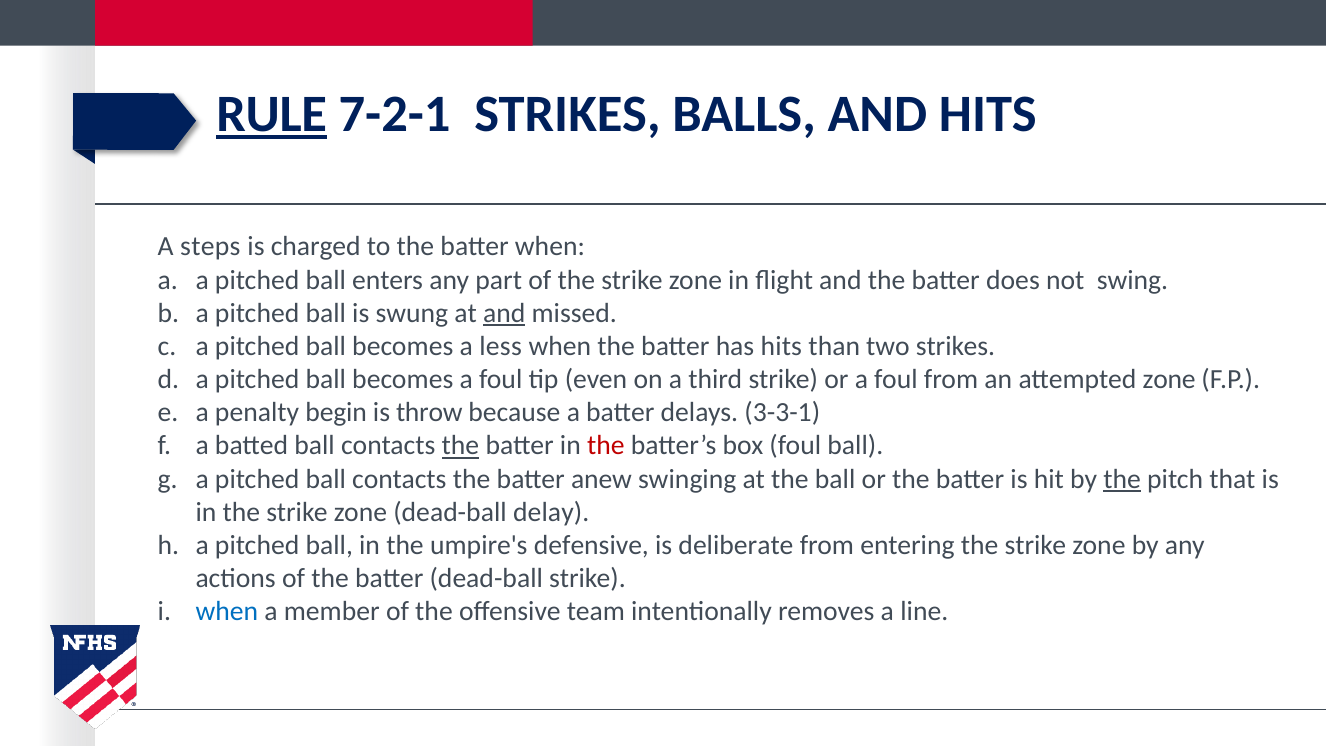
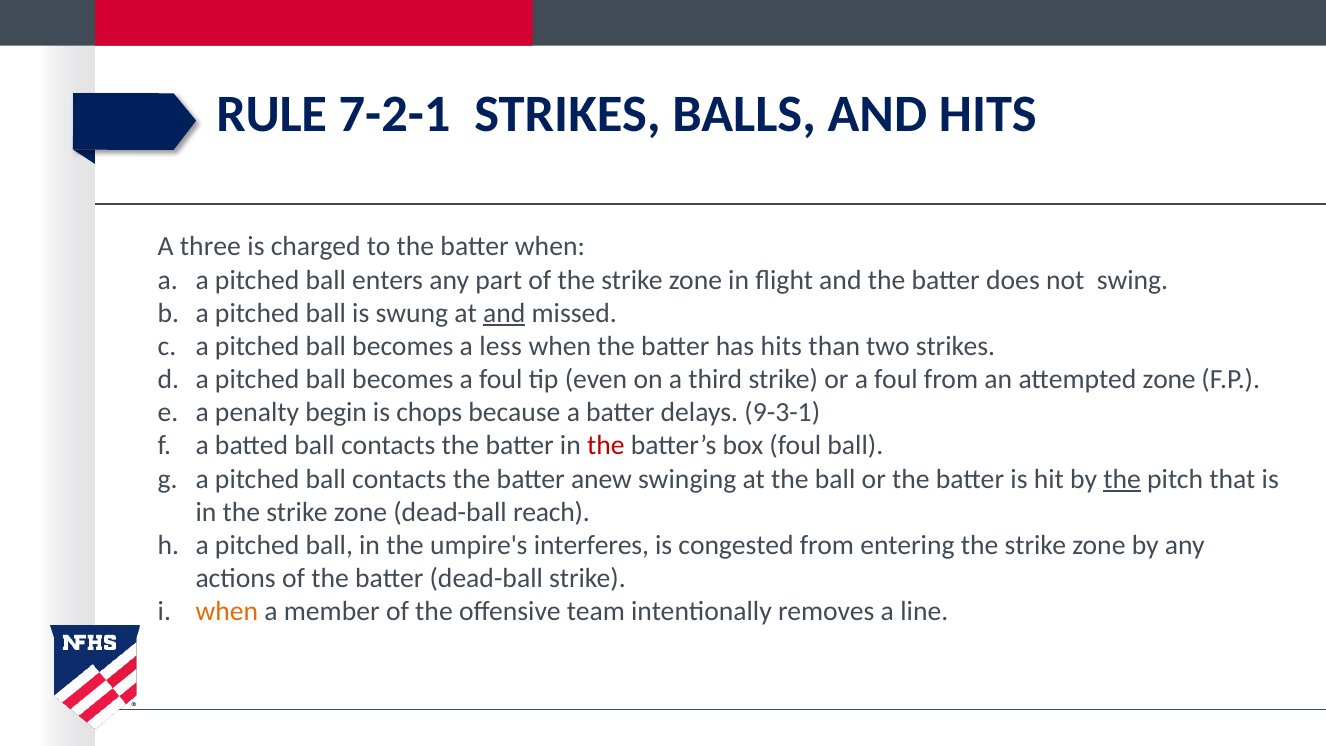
RULE underline: present -> none
steps: steps -> three
throw: throw -> chops
3-3-1: 3-3-1 -> 9-3-1
the at (460, 446) underline: present -> none
delay: delay -> reach
defensive: defensive -> interferes
deliberate: deliberate -> congested
when at (227, 612) colour: blue -> orange
